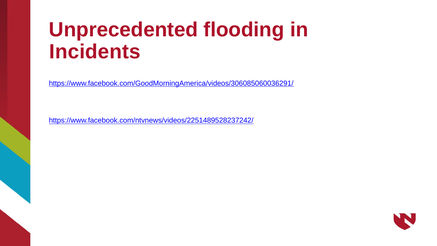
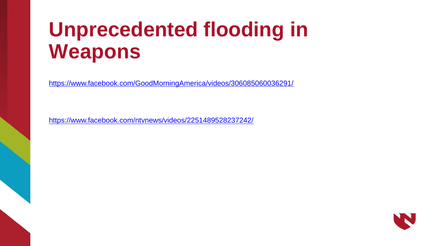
Incidents: Incidents -> Weapons
